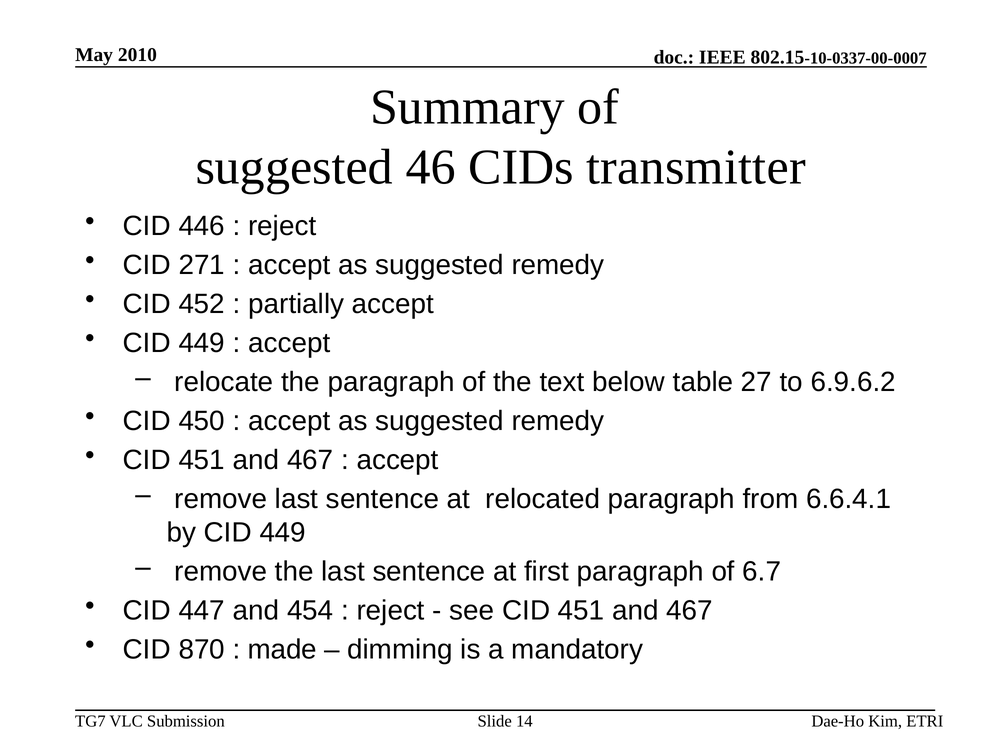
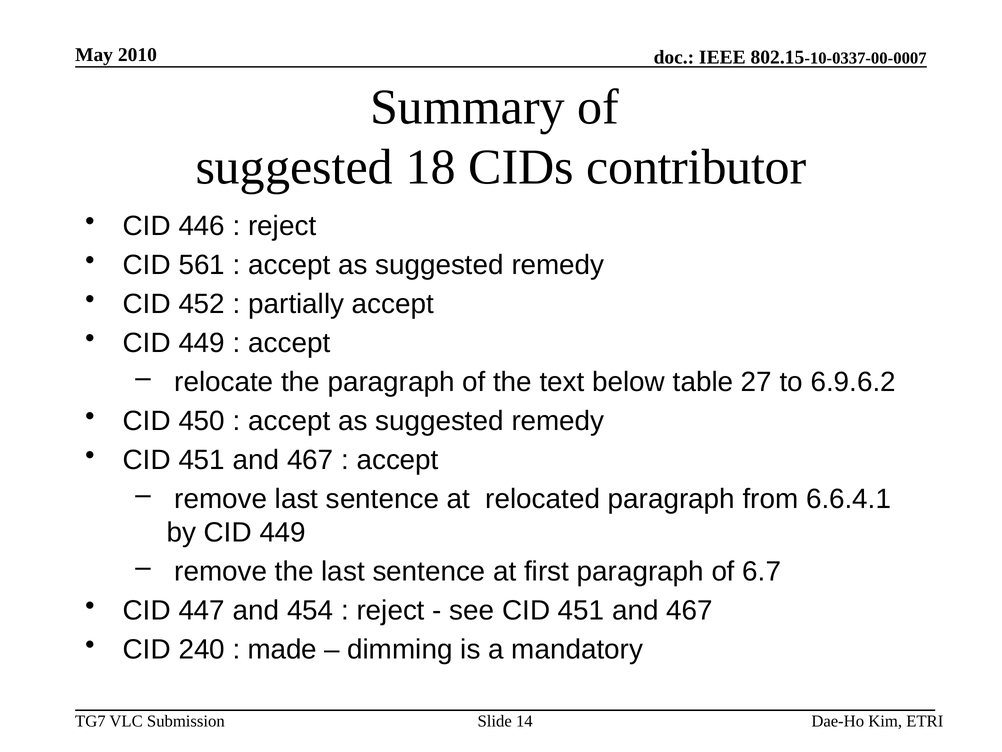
46: 46 -> 18
transmitter: transmitter -> contributor
271: 271 -> 561
870: 870 -> 240
